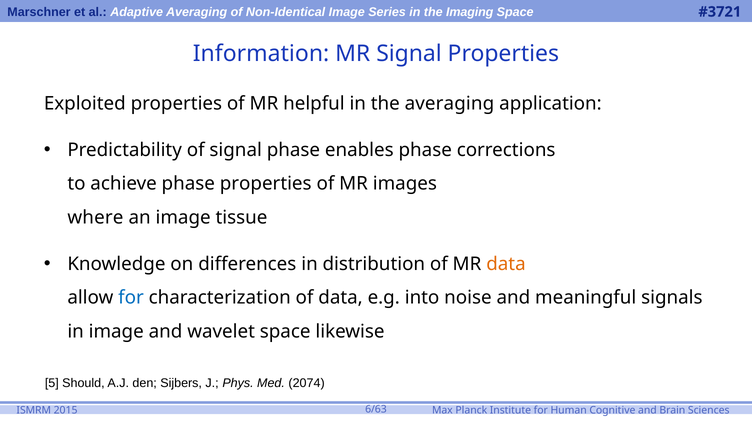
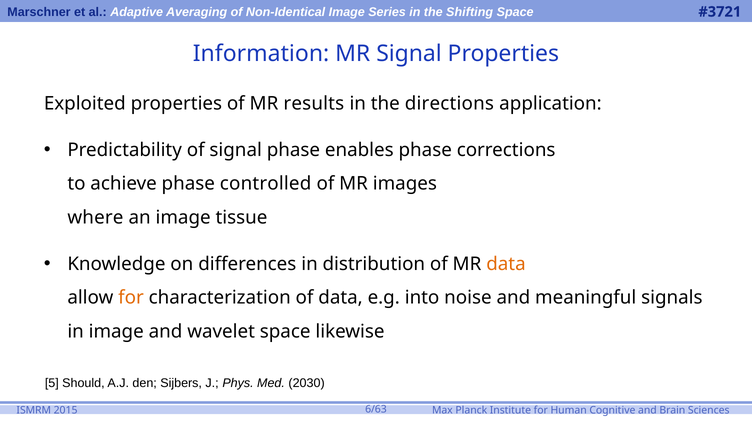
Imaging: Imaging -> Shifting
helpful: helpful -> results
the averaging: averaging -> directions
phase properties: properties -> controlled
for at (131, 298) colour: blue -> orange
2074: 2074 -> 2030
